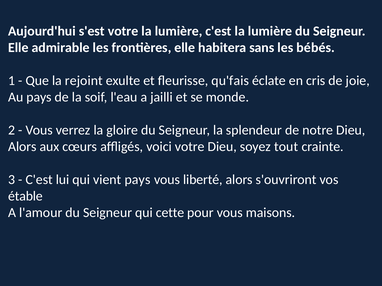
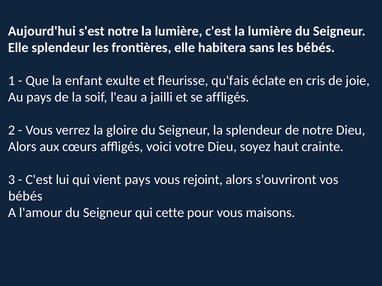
s'est votre: votre -> notre
Elle admirable: admirable -> splendeur
rejoint: rejoint -> enfant
se monde: monde -> affligés
tout: tout -> haut
liberté: liberté -> rejoint
étable at (25, 196): étable -> bébés
